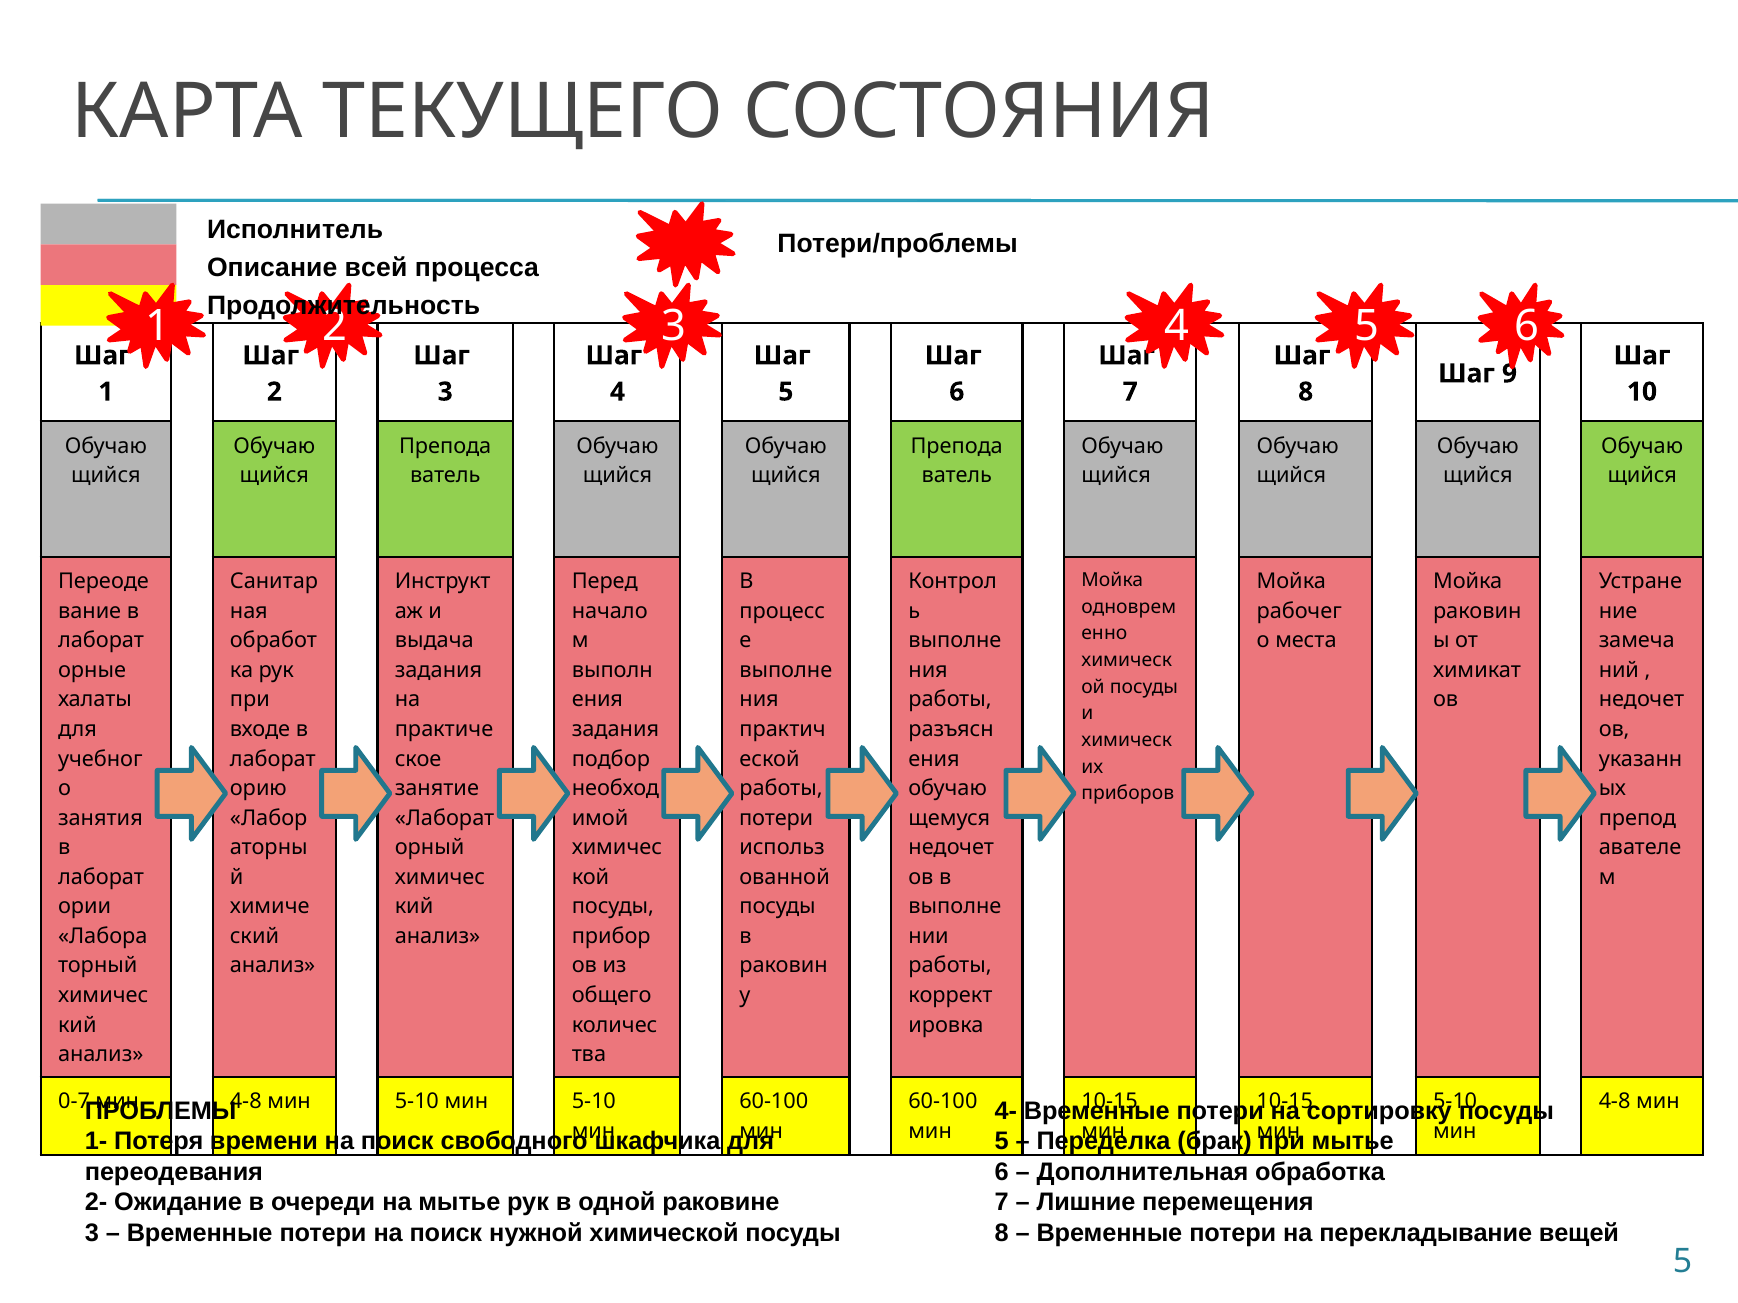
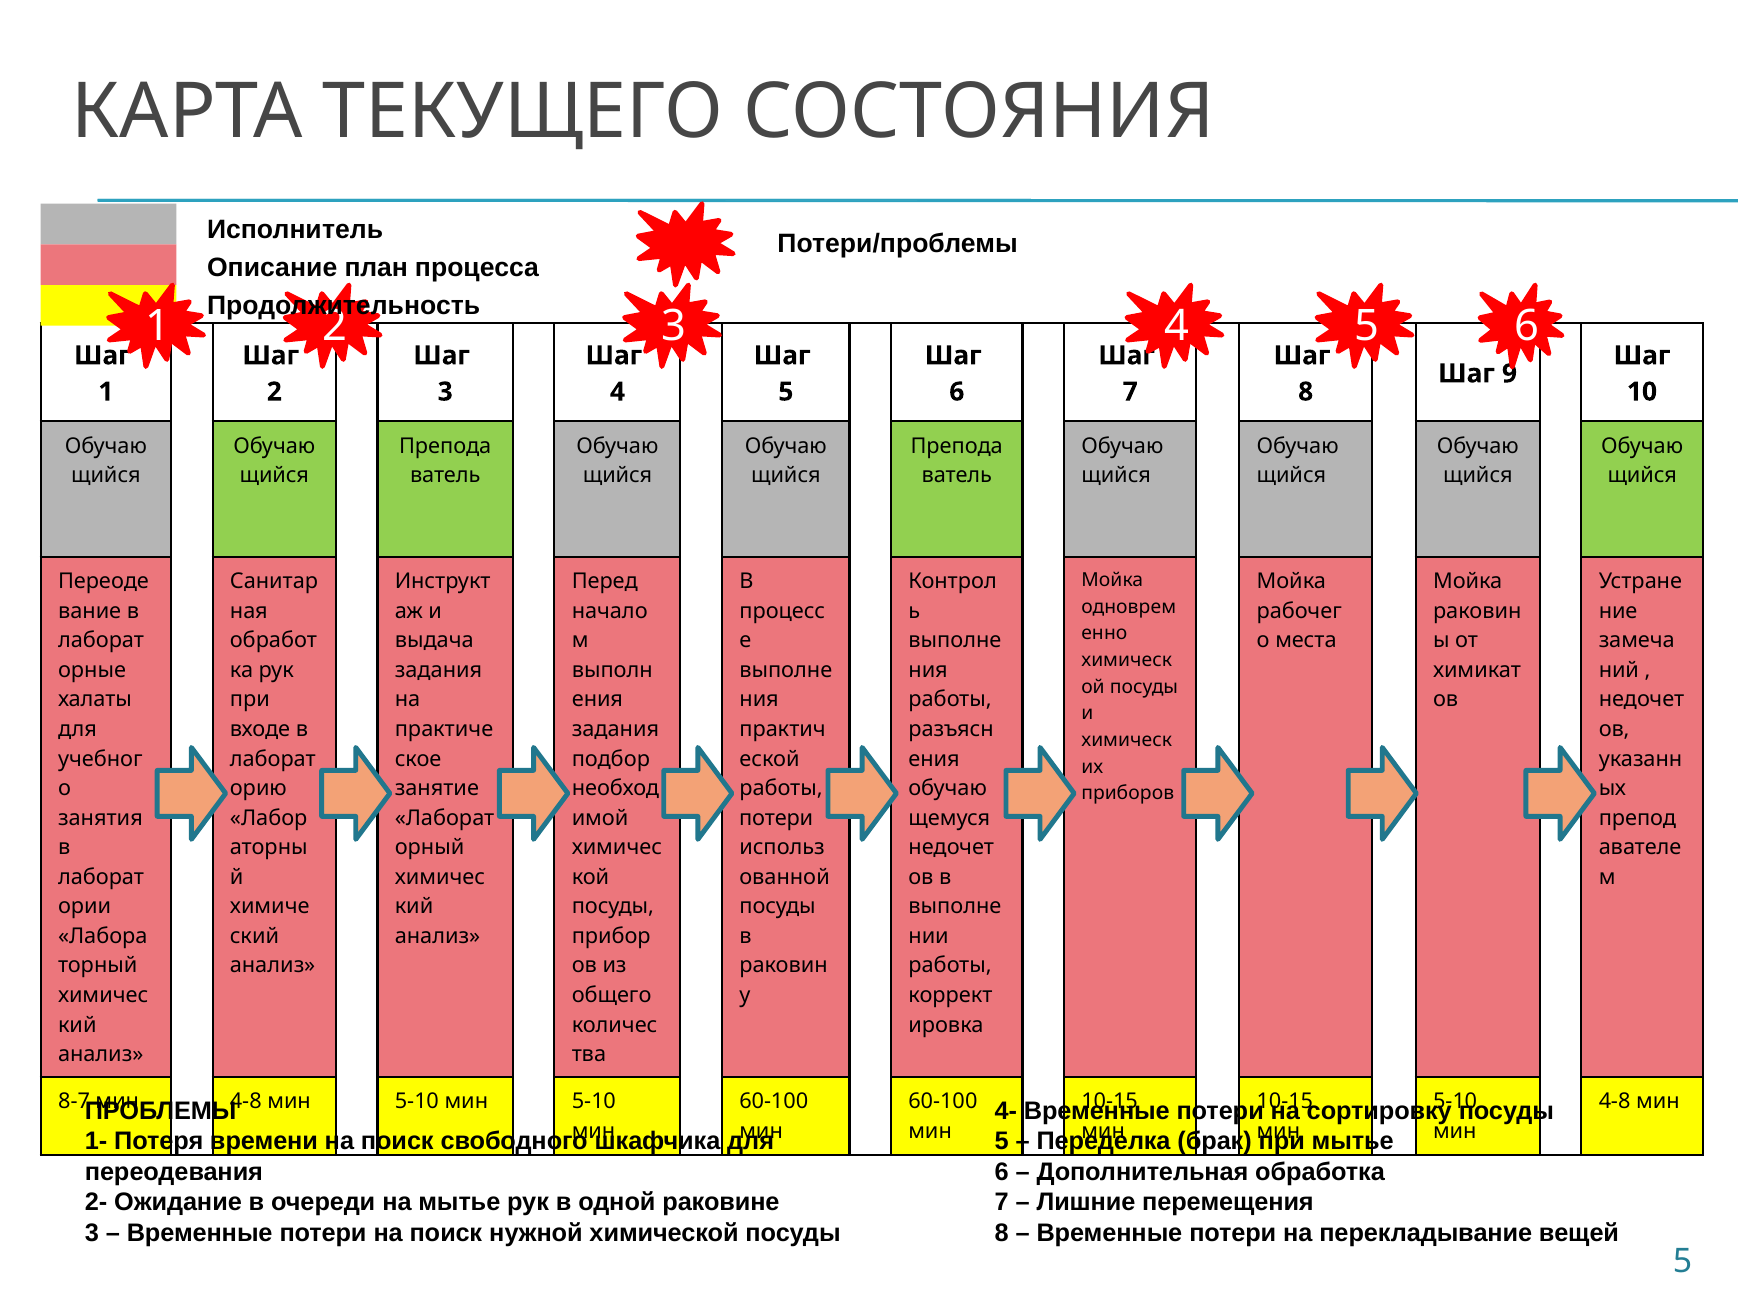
всей: всей -> план
0-7: 0-7 -> 8-7
